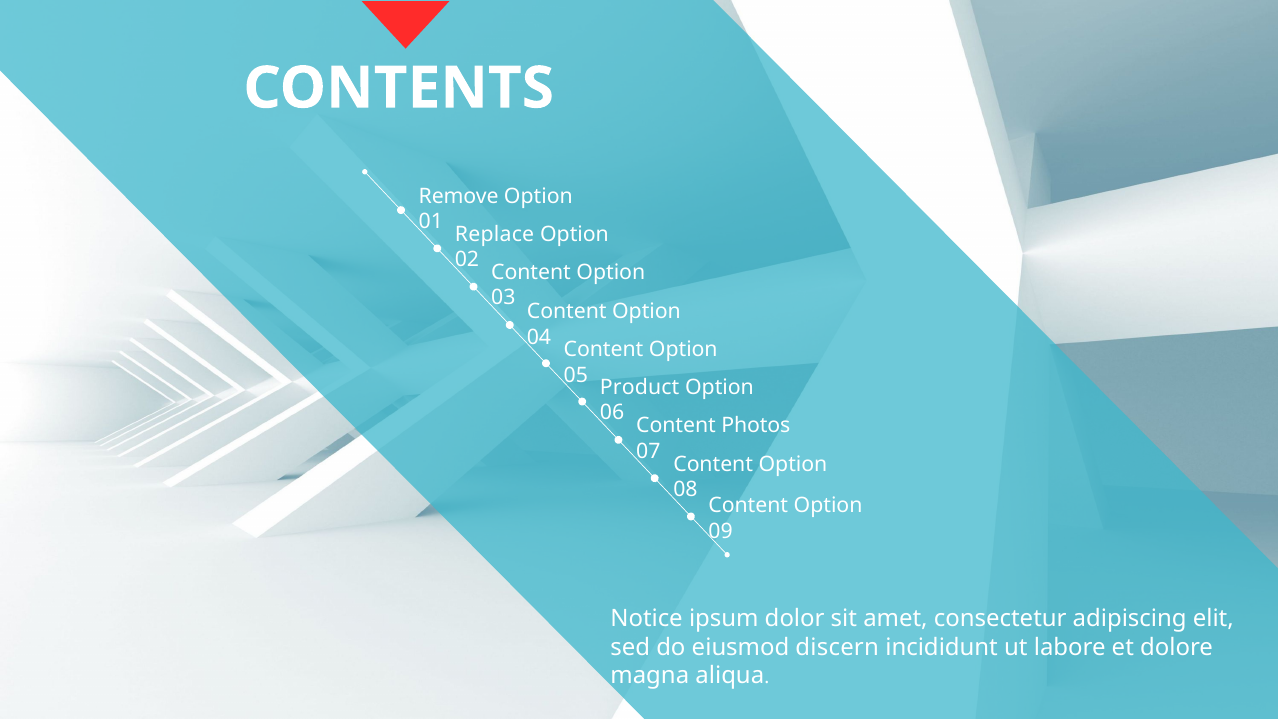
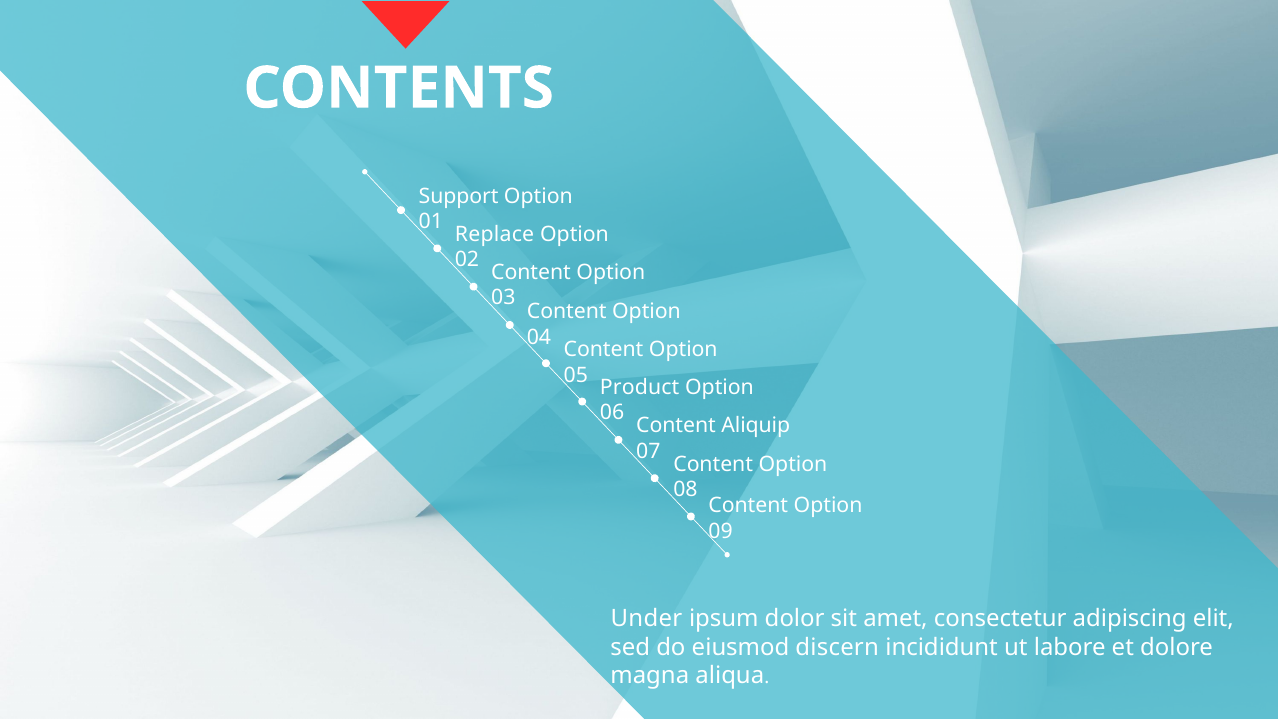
Remove: Remove -> Support
Photos: Photos -> Aliquip
Notice: Notice -> Under
